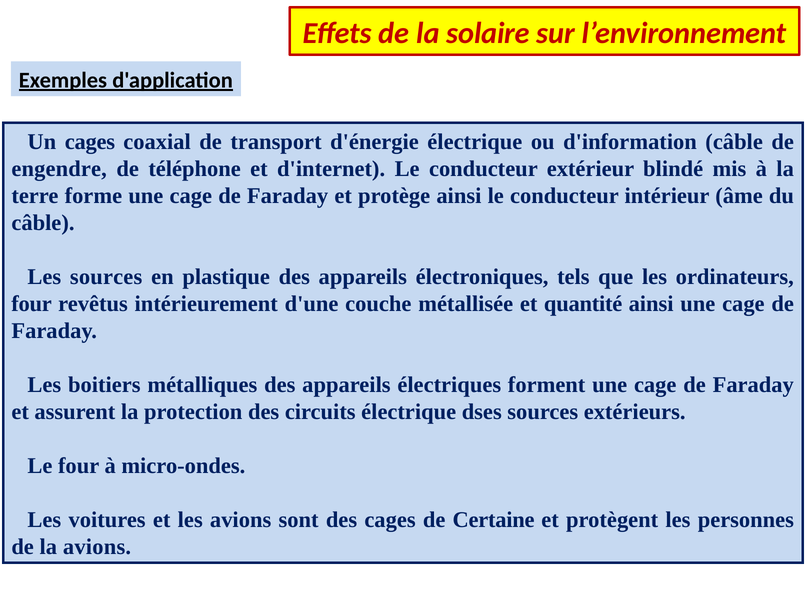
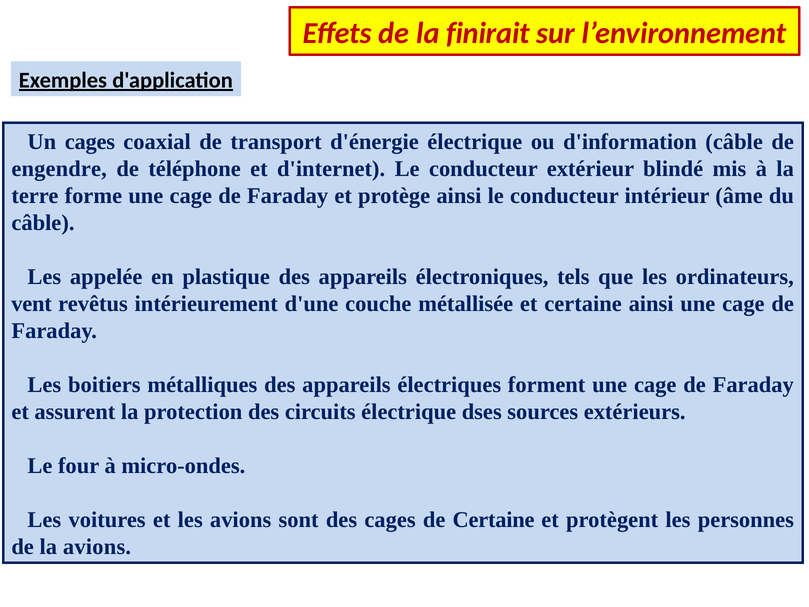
solaire: solaire -> finirait
Les sources: sources -> appelée
four at (32, 304): four -> vent
et quantité: quantité -> certaine
